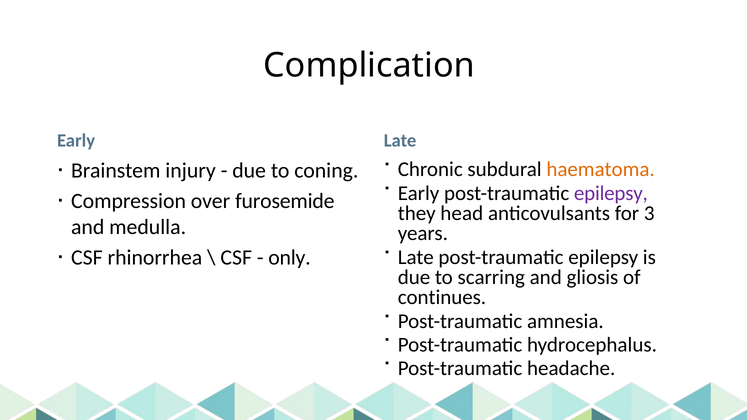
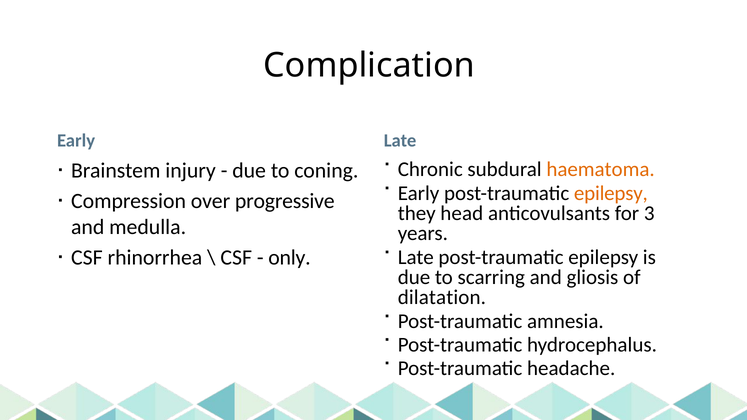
epilepsy at (611, 193) colour: purple -> orange
furosemide: furosemide -> progressive
continues: continues -> dilatation
